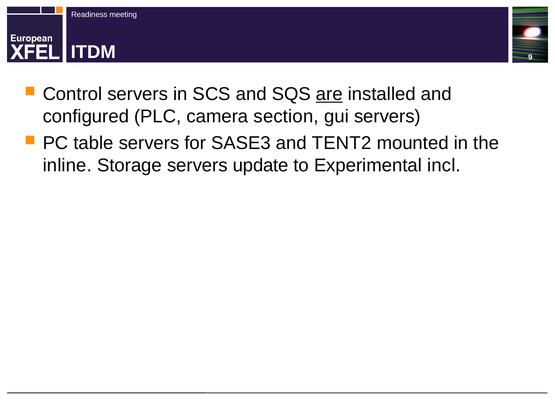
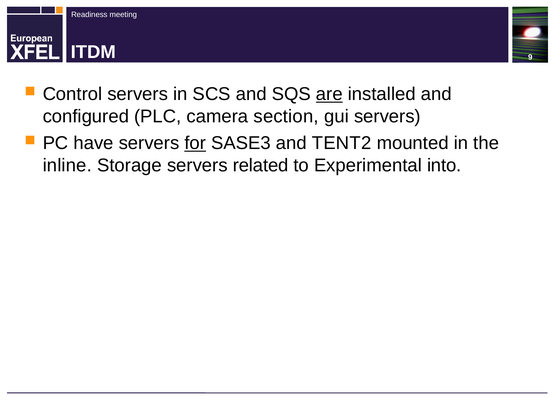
table: table -> have
for underline: none -> present
update: update -> related
incl: incl -> into
